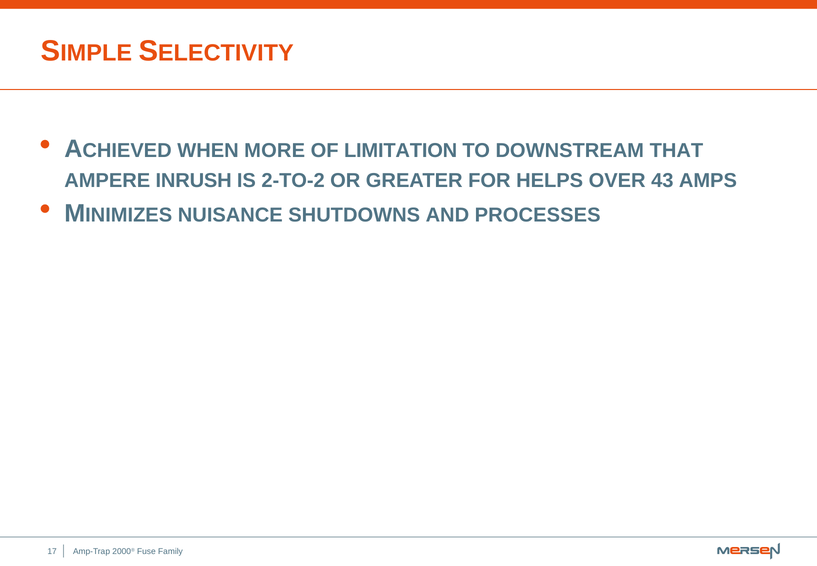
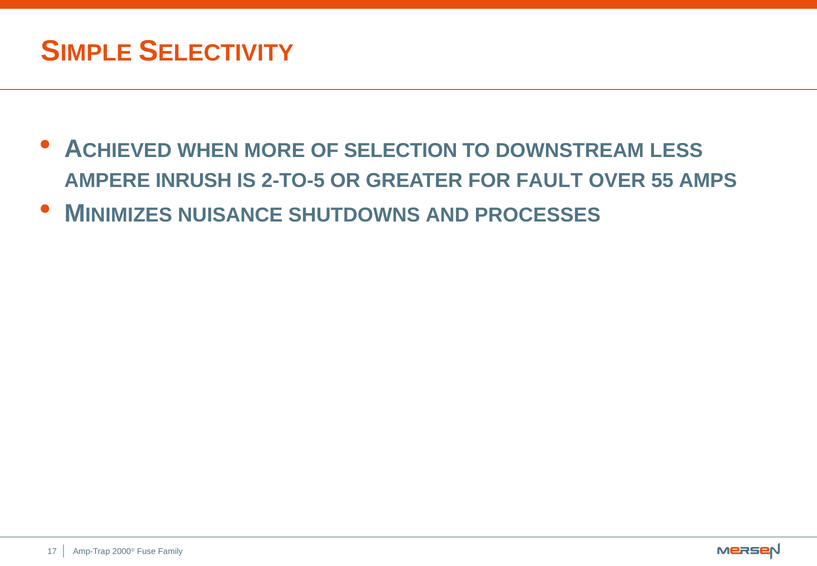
LIMITATION: LIMITATION -> SELECTION
THAT: THAT -> LESS
2-TO-2: 2-TO-2 -> 2-TO-5
HELPS: HELPS -> FAULT
43: 43 -> 55
